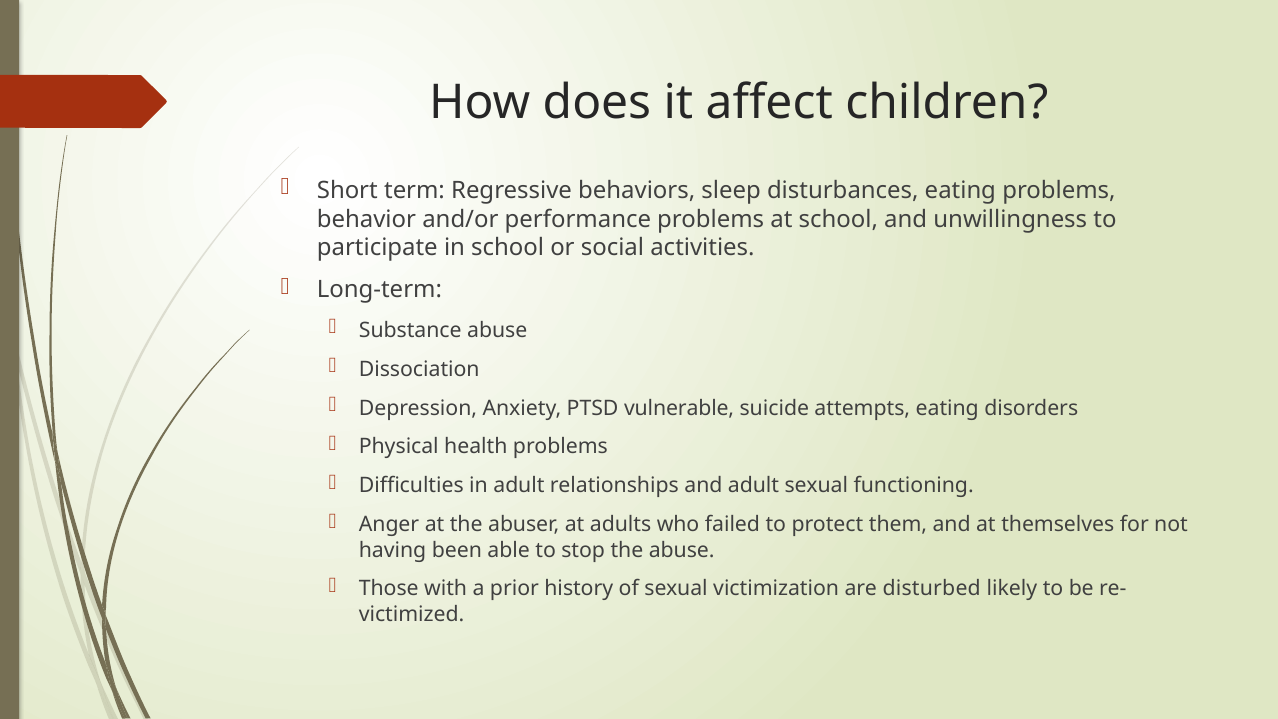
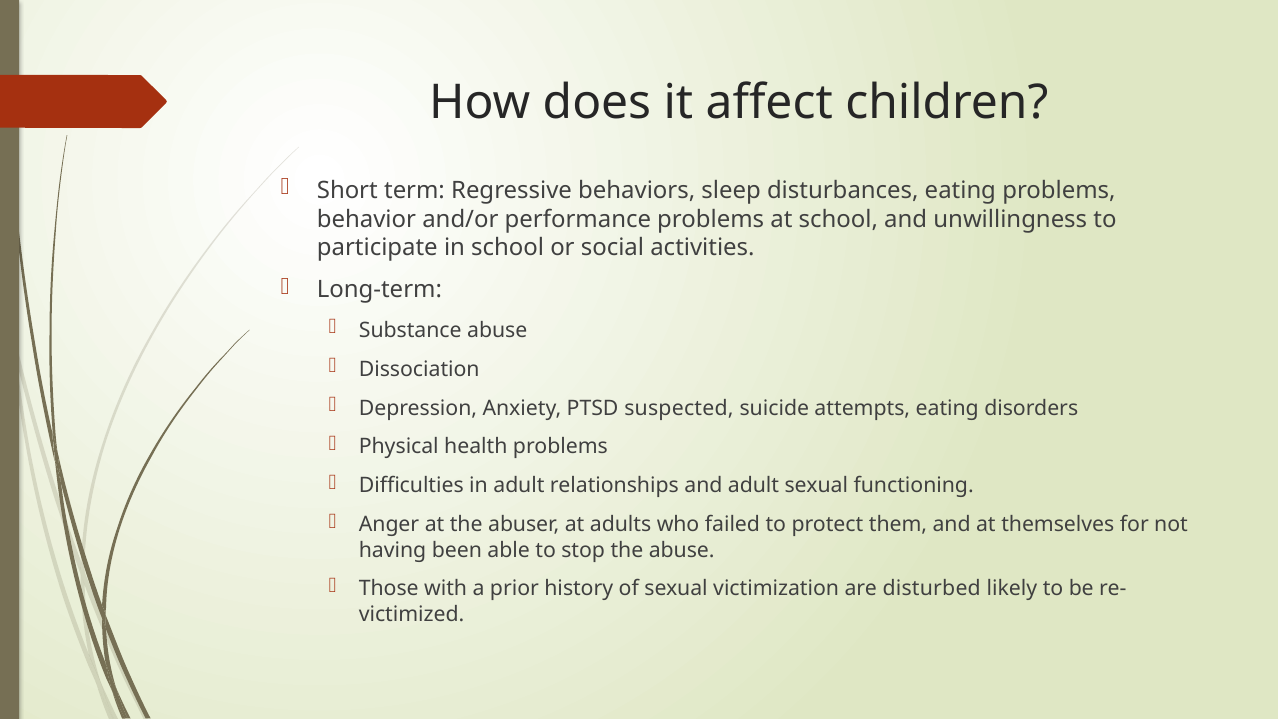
vulnerable: vulnerable -> suspected
